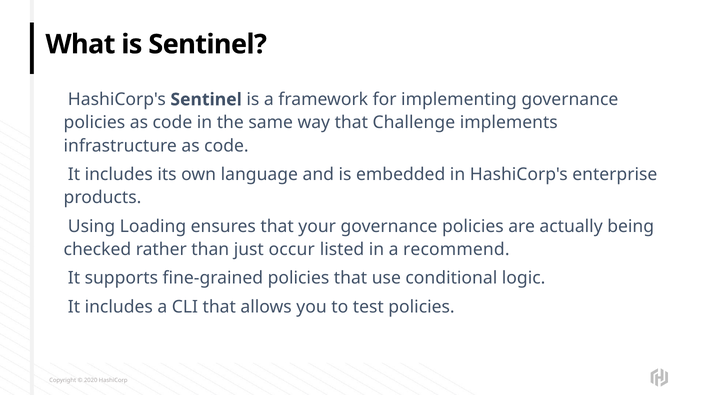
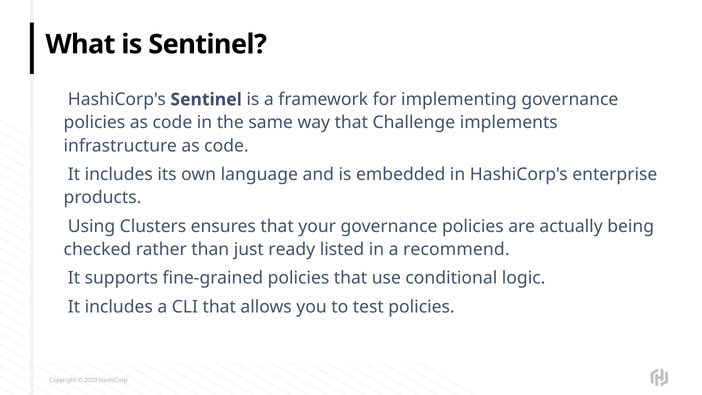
Loading: Loading -> Clusters
occur: occur -> ready
